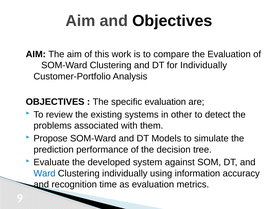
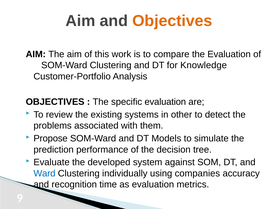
Objectives at (172, 21) colour: black -> orange
for Individually: Individually -> Knowledge
information: information -> companies
